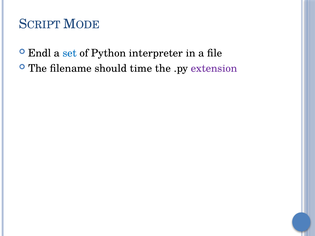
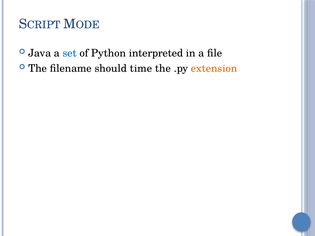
Endl: Endl -> Java
interpreter: interpreter -> interpreted
extension colour: purple -> orange
